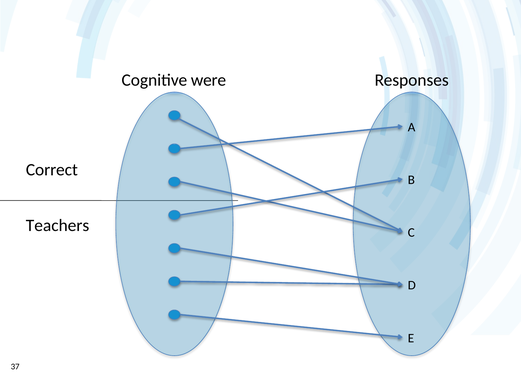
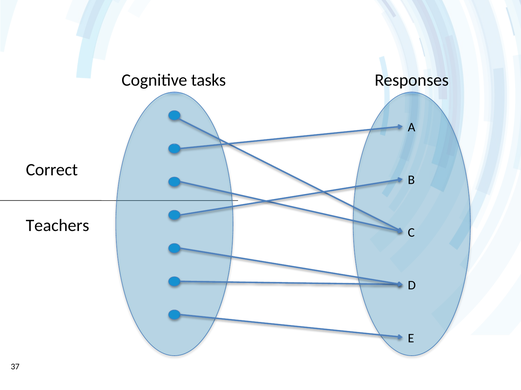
were: were -> tasks
